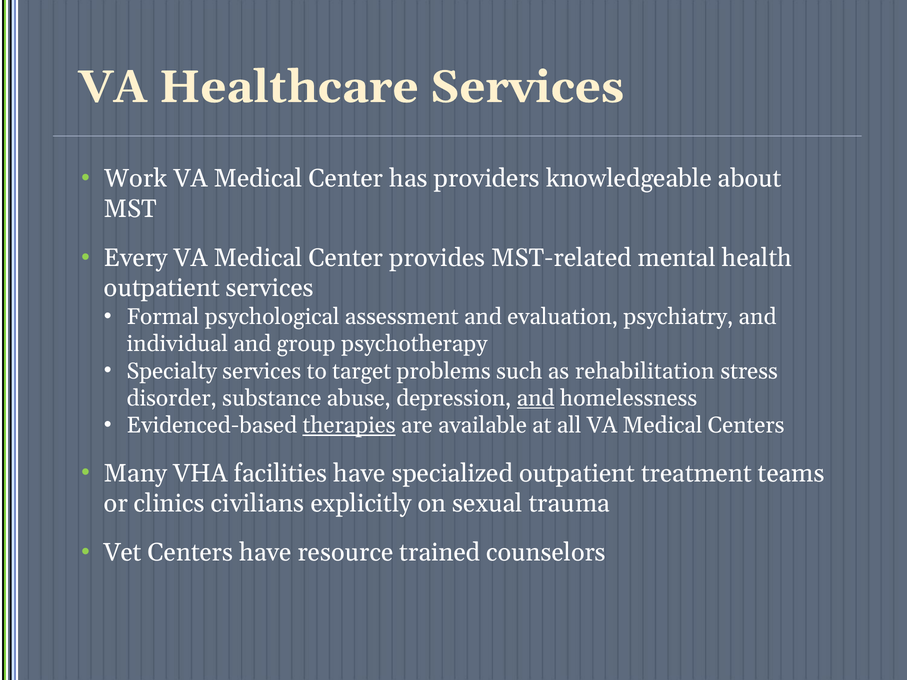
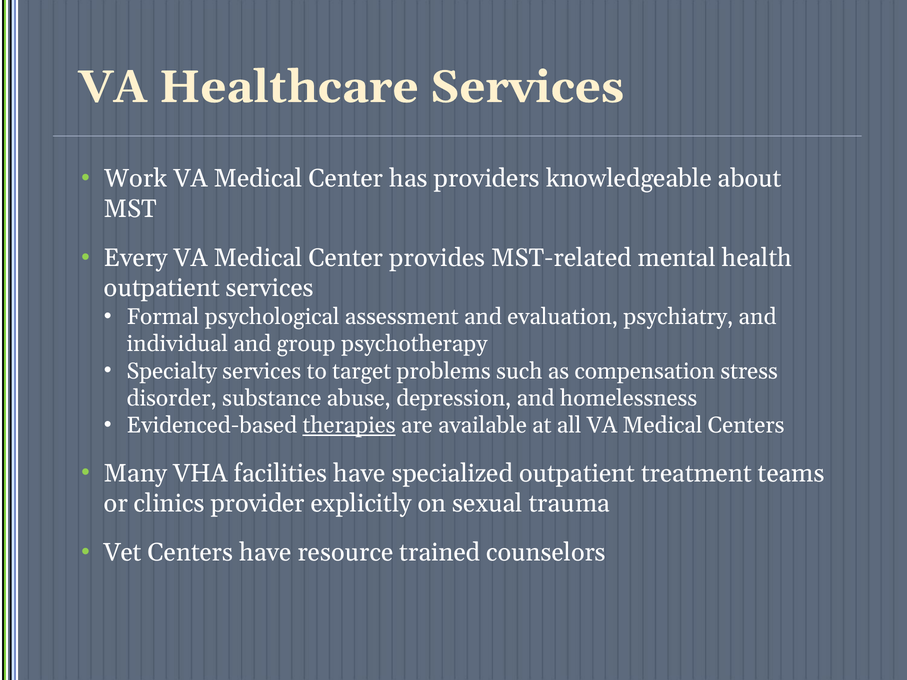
rehabilitation: rehabilitation -> compensation
and at (536, 398) underline: present -> none
civilians: civilians -> provider
